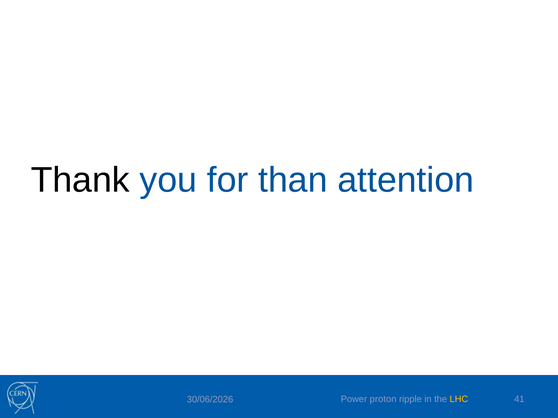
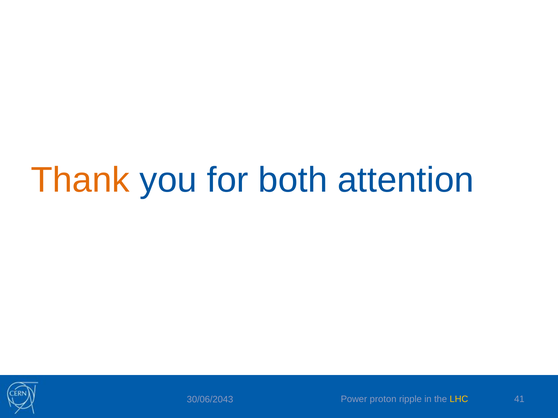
Thank colour: black -> orange
than: than -> both
30/06/2026: 30/06/2026 -> 30/06/2043
